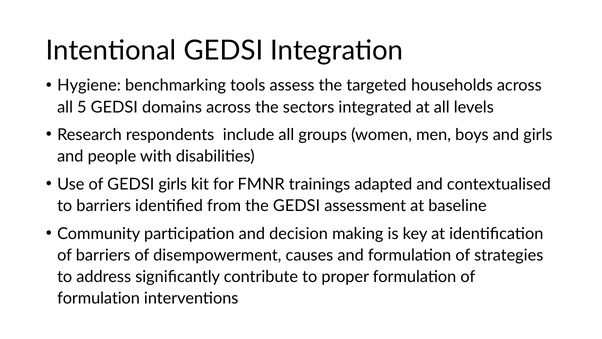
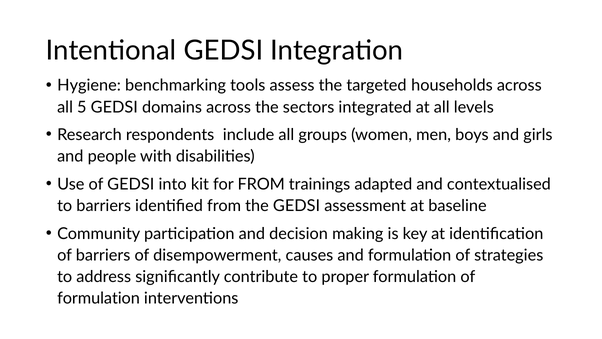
GEDSI girls: girls -> into
for FMNR: FMNR -> FROM
